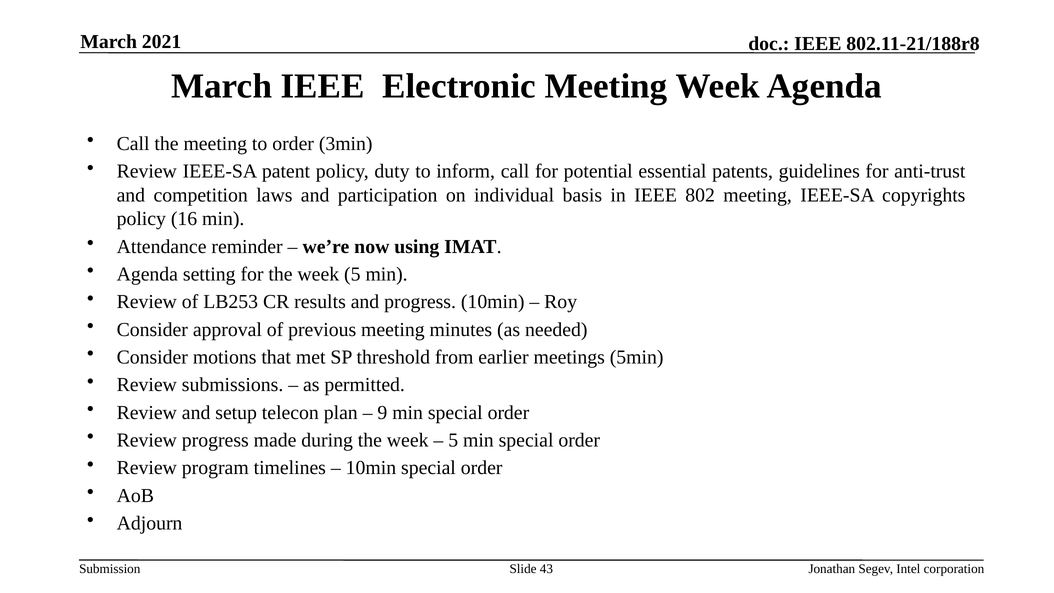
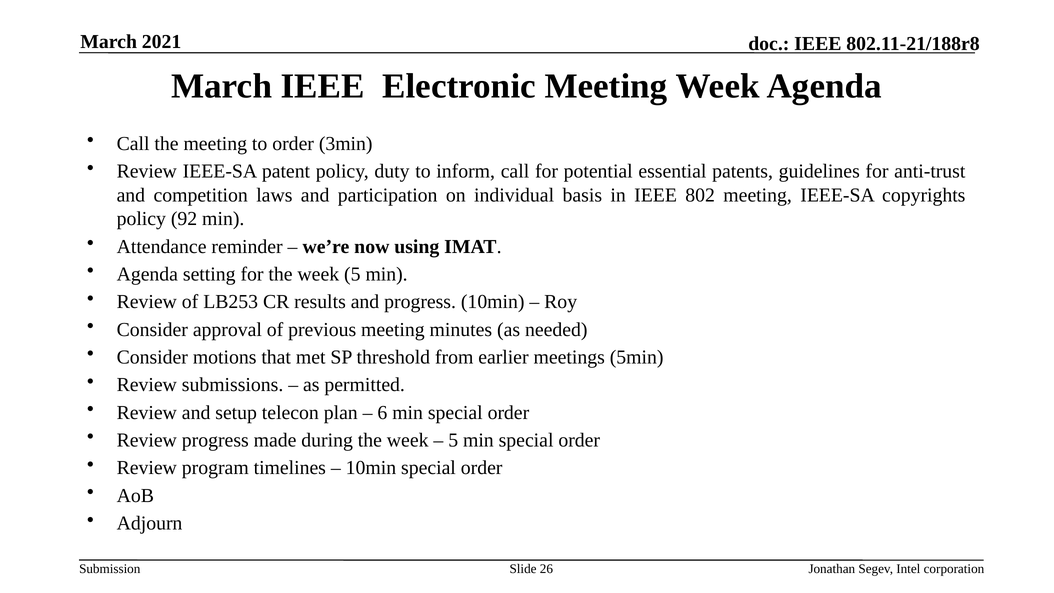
16: 16 -> 92
9: 9 -> 6
43: 43 -> 26
